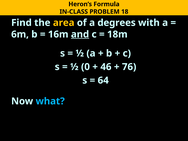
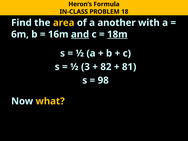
degrees: degrees -> another
18m underline: none -> present
0: 0 -> 3
46: 46 -> 82
76: 76 -> 81
64: 64 -> 98
what colour: light blue -> yellow
